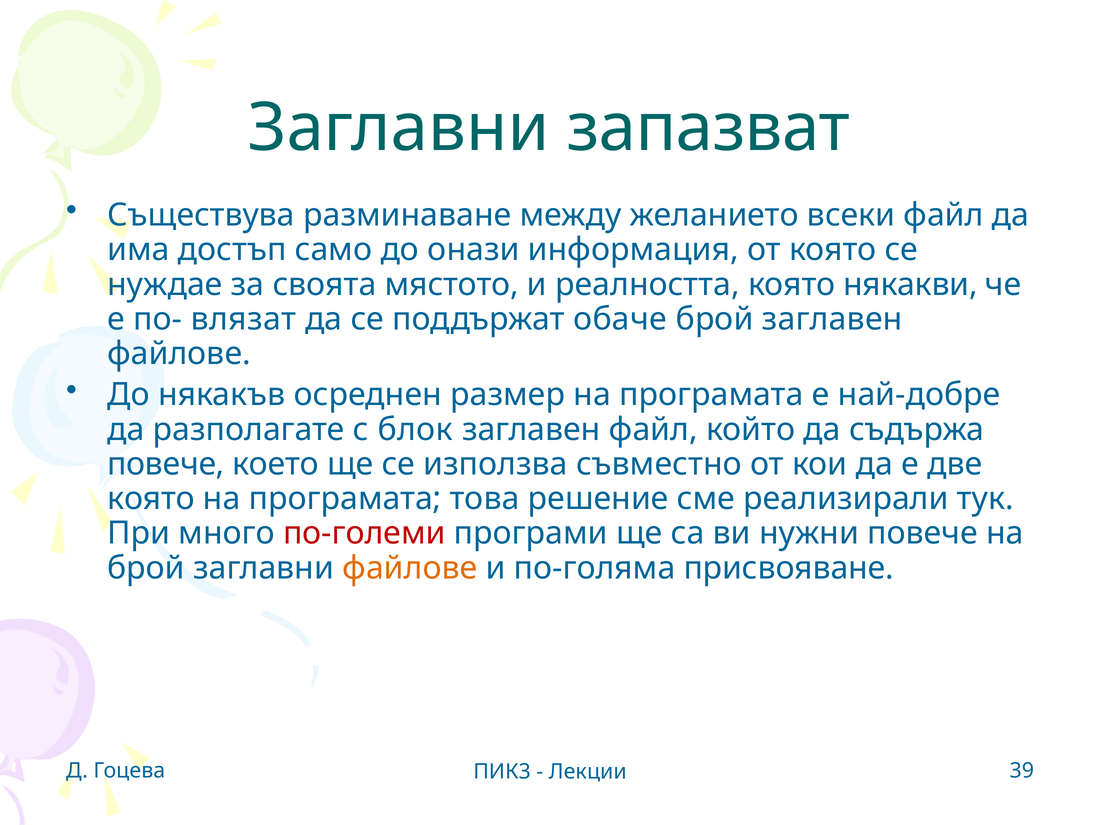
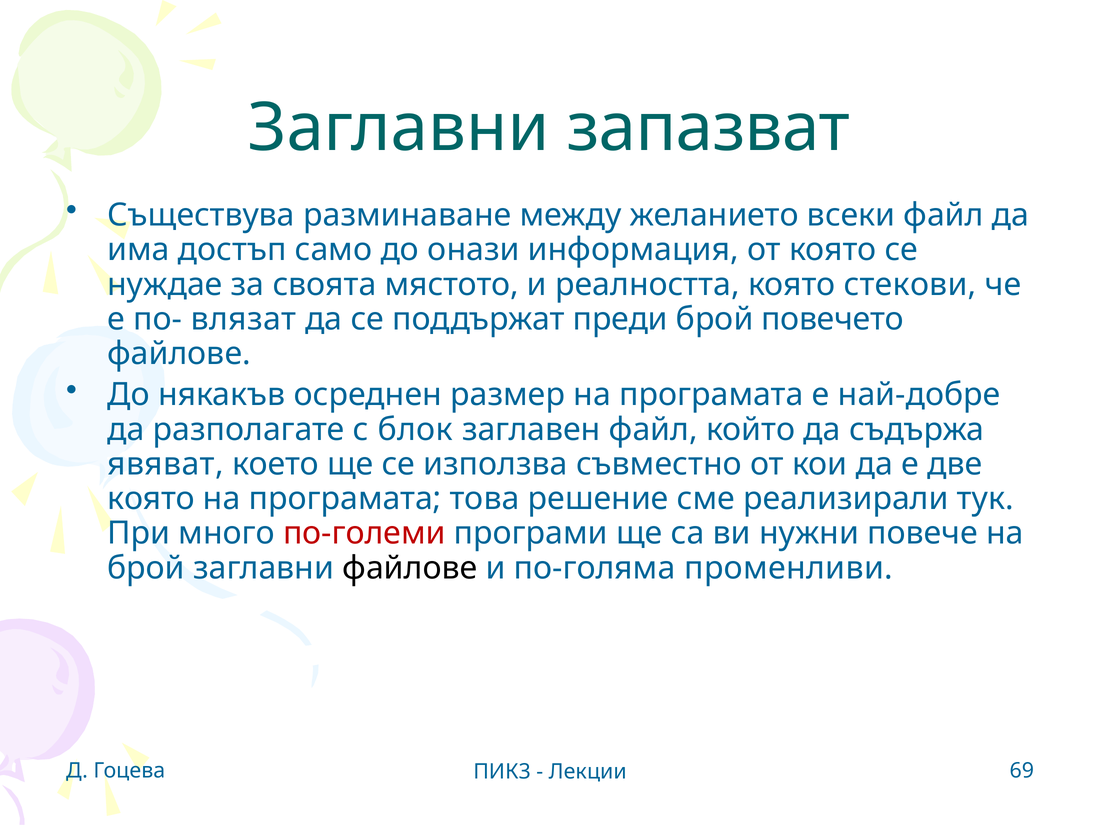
някакви: някакви -> стекови
обаче: обаче -> преди
брой заглавен: заглавен -> повечето
повече at (166, 464): повече -> явяват
файлове at (410, 568) colour: orange -> black
присвояване: присвояване -> променливи
39: 39 -> 69
